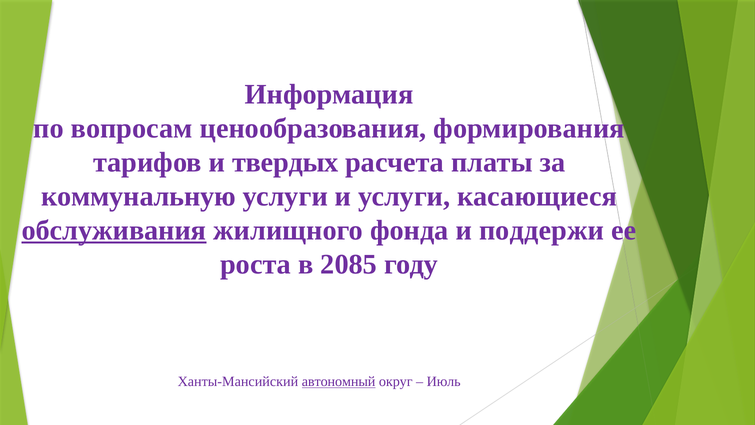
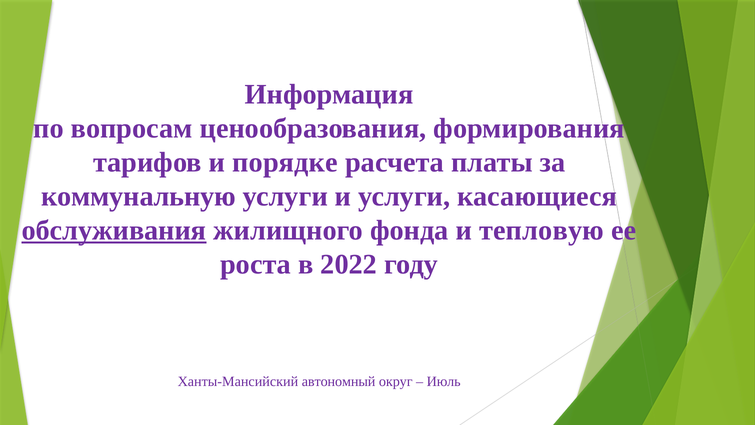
твердых: твердых -> порядке
поддержи: поддержи -> тепловую
2085: 2085 -> 2022
автономный underline: present -> none
